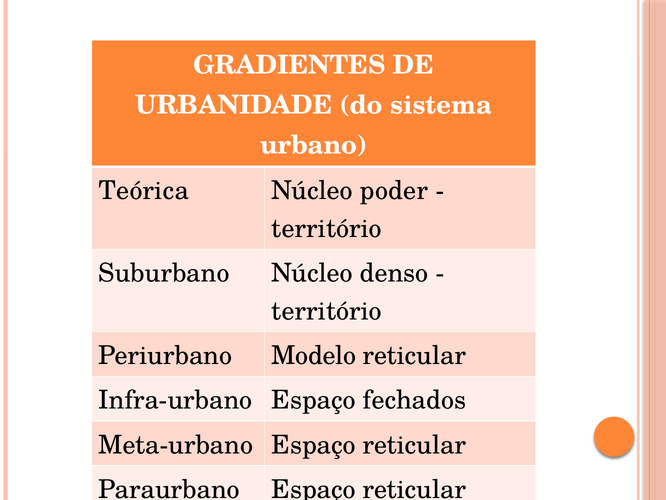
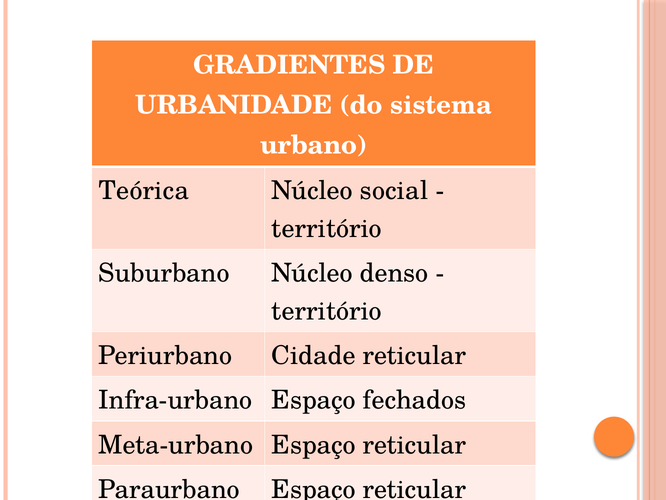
poder: poder -> social
Modelo: Modelo -> Cidade
